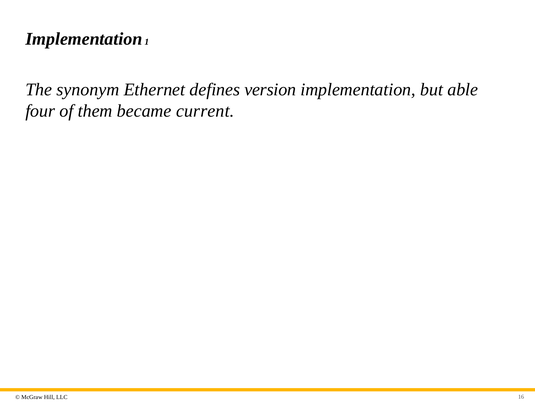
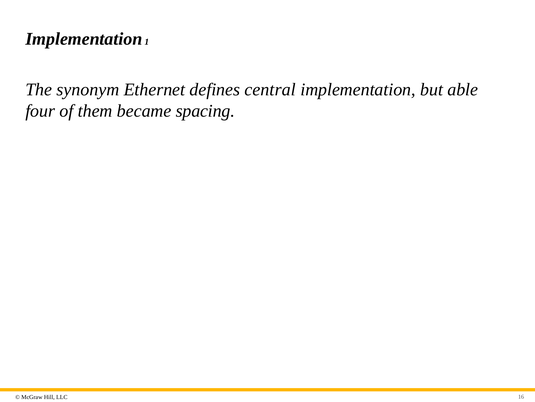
version: version -> central
current: current -> spacing
